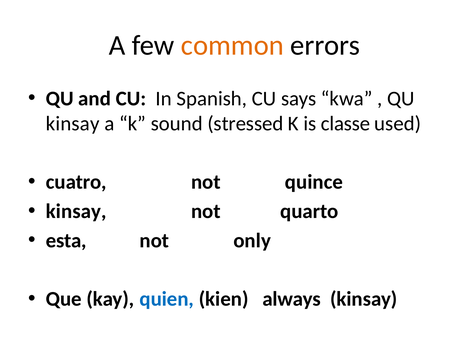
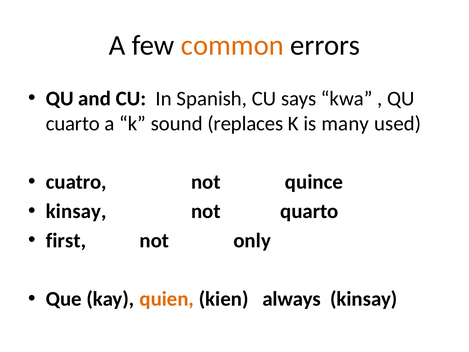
kinsay at (73, 123): kinsay -> cuarto
stressed: stressed -> replaces
classe: classe -> many
esta: esta -> first
quien colour: blue -> orange
